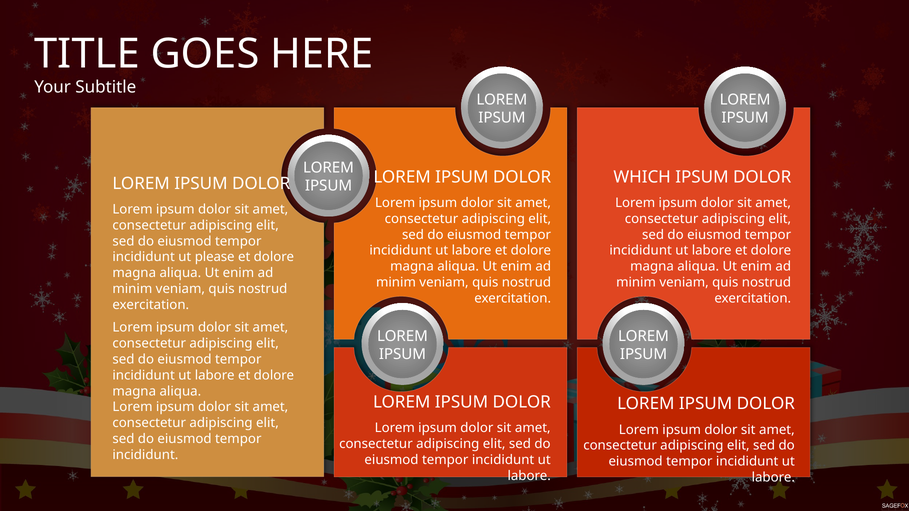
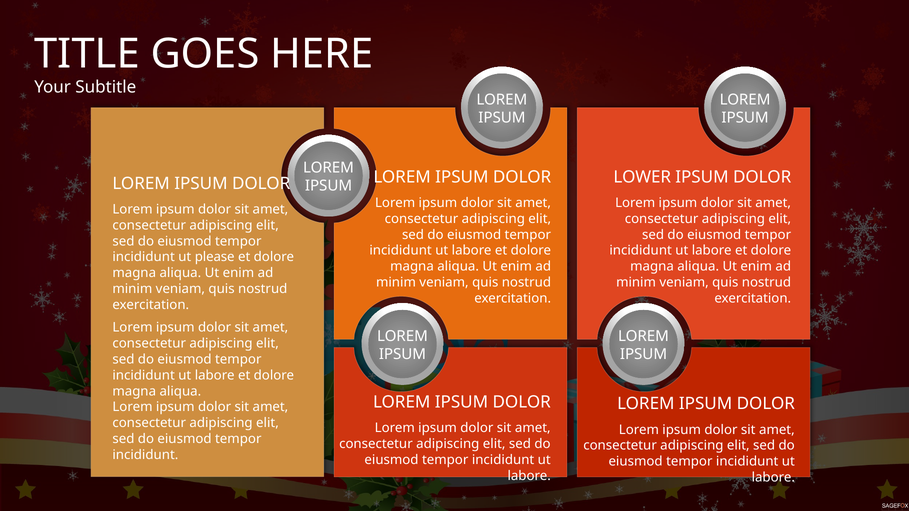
WHICH: WHICH -> LOWER
